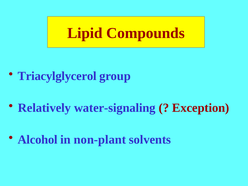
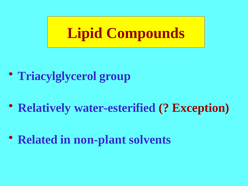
water-signaling: water-signaling -> water-esterified
Alcohol: Alcohol -> Related
